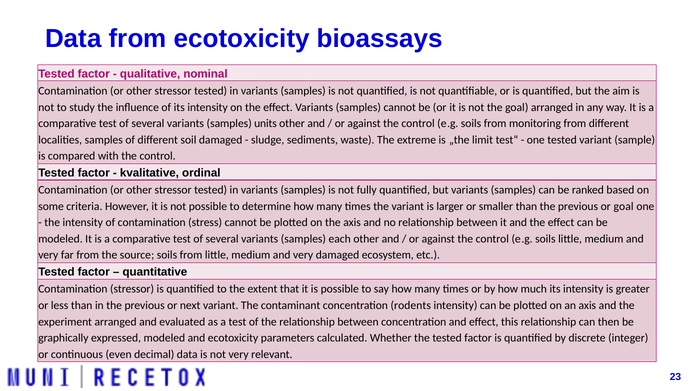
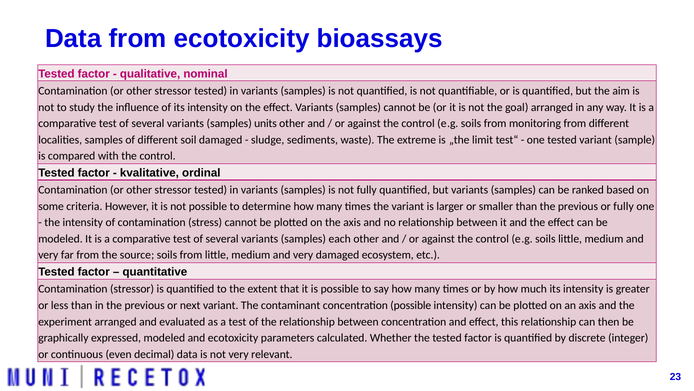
or goal: goal -> fully
concentration rodents: rodents -> possible
